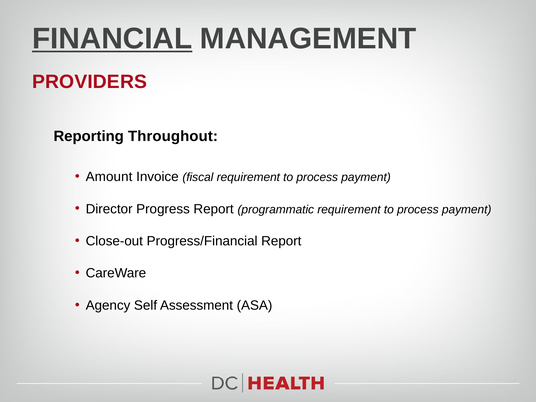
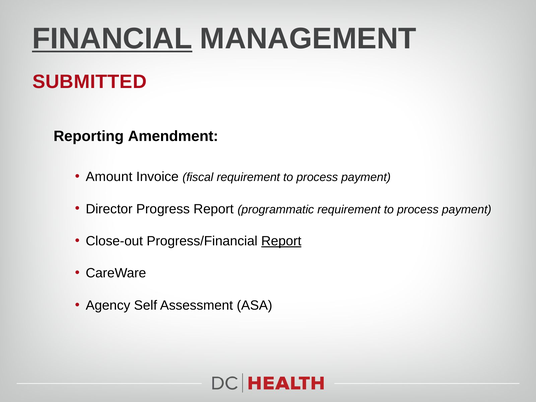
PROVIDERS: PROVIDERS -> SUBMITTED
Throughout: Throughout -> Amendment
Report at (281, 241) underline: none -> present
